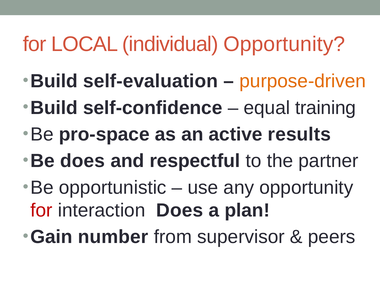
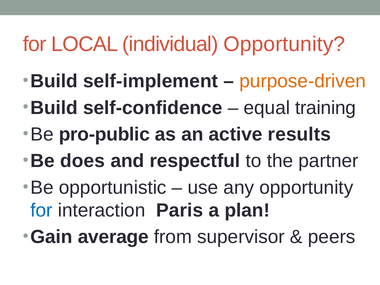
self-evaluation: self-evaluation -> self-implement
pro-space: pro-space -> pro-public
for at (41, 210) colour: red -> blue
Does at (180, 210): Does -> Paris
number: number -> average
